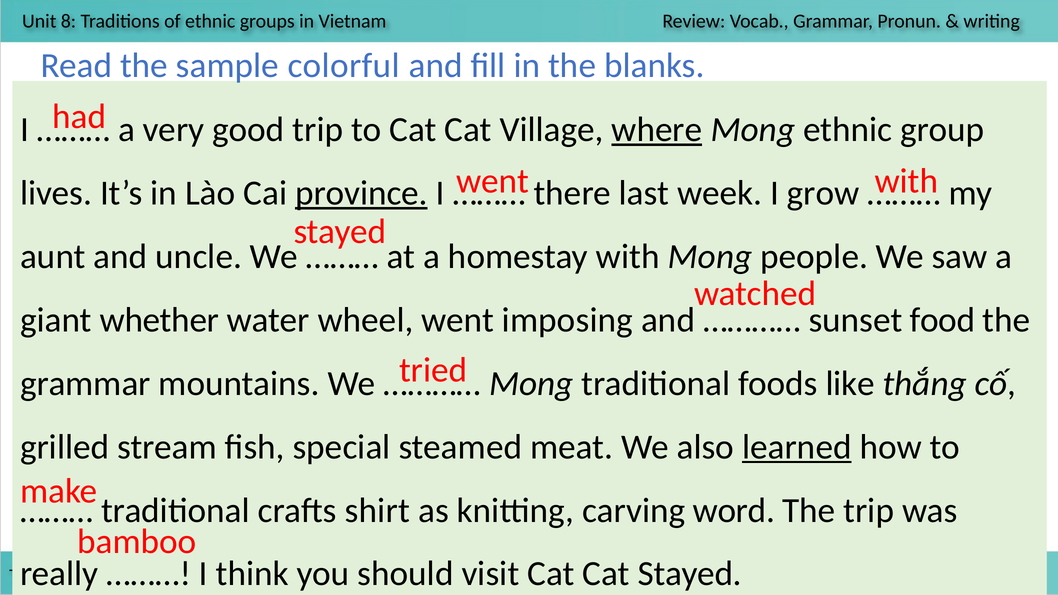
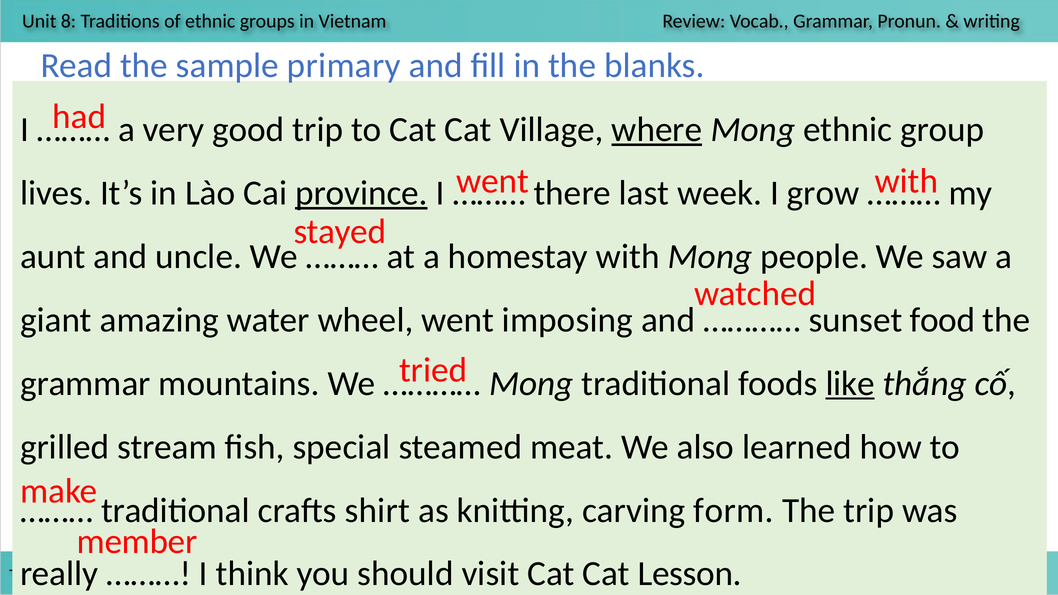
colorful: colorful -> primary
whether: whether -> amazing
like underline: none -> present
learned underline: present -> none
word: word -> form
bamboo: bamboo -> member
Stayed at (690, 574): Stayed -> Lesson
